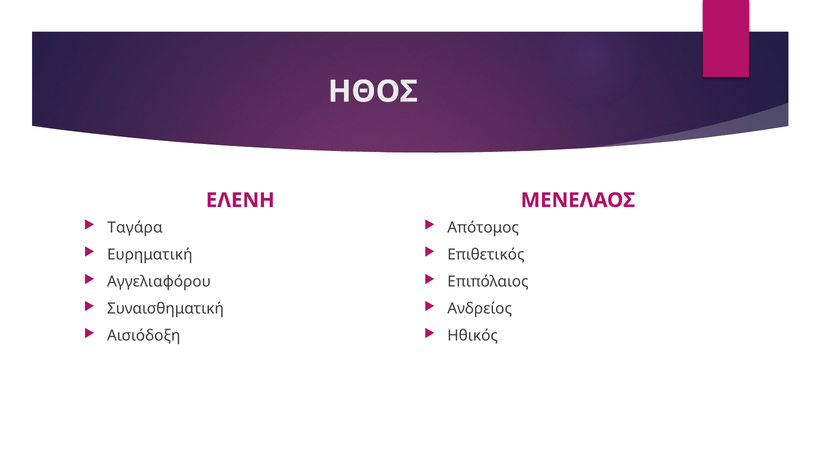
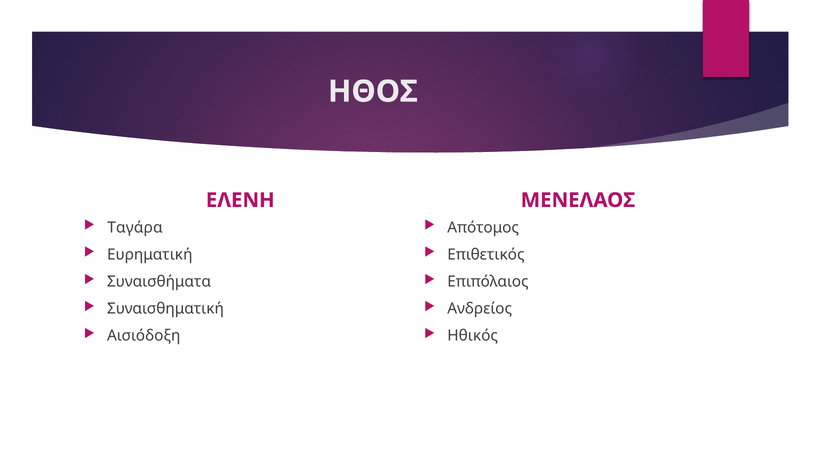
Αγγελιαφόρου: Αγγελιαφόρου -> Συναισθήματα
